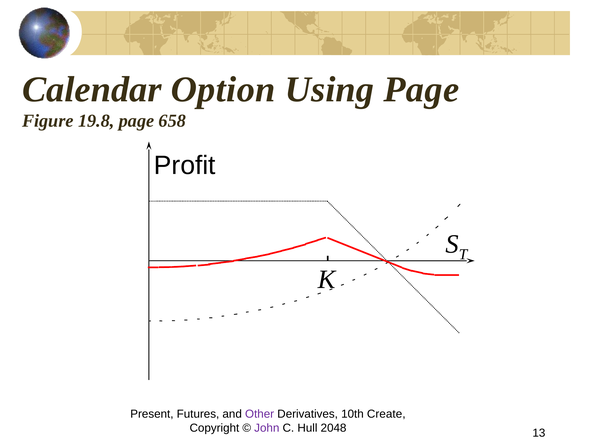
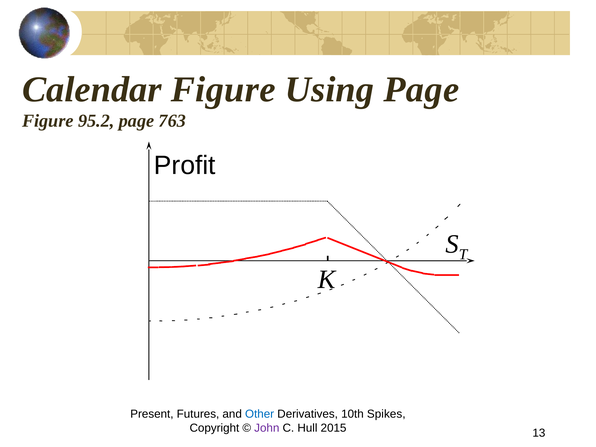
Calendar Option: Option -> Figure
19.8: 19.8 -> 95.2
658: 658 -> 763
Other colour: purple -> blue
Create: Create -> Spikes
2048: 2048 -> 2015
